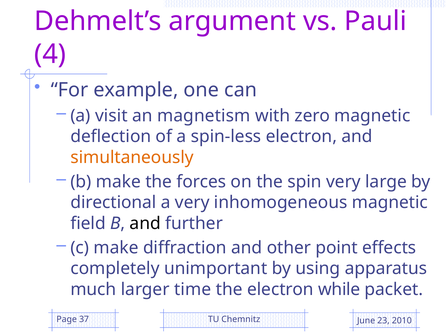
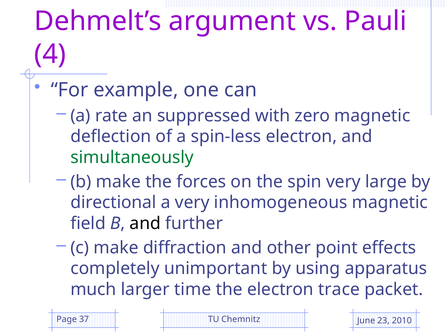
visit: visit -> rate
magnetism: magnetism -> suppressed
simultaneously colour: orange -> green
while: while -> trace
